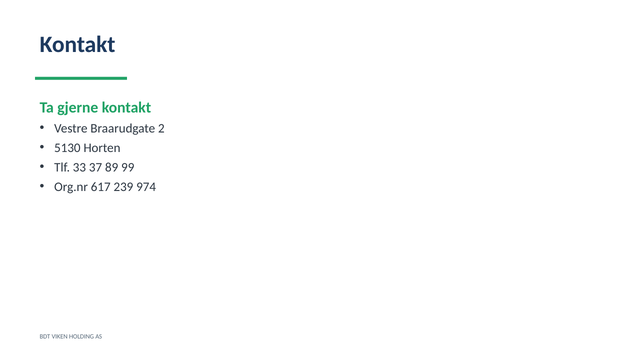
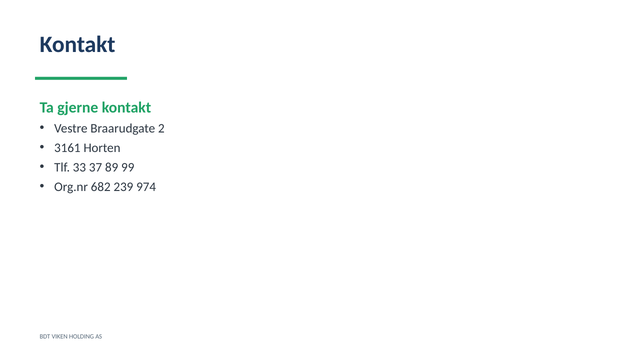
5130: 5130 -> 3161
617: 617 -> 682
